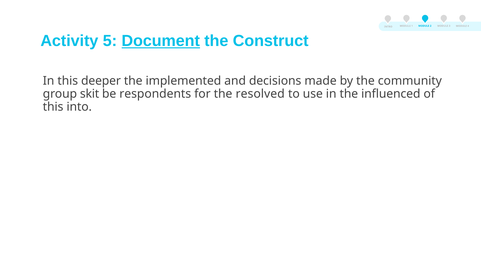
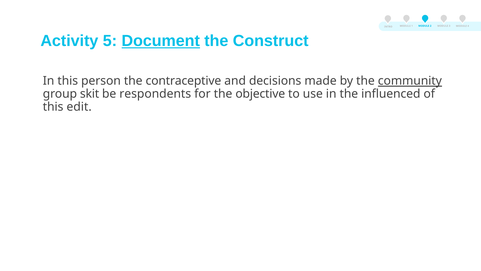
deeper: deeper -> person
implemented: implemented -> contraceptive
community underline: none -> present
resolved: resolved -> objective
into: into -> edit
